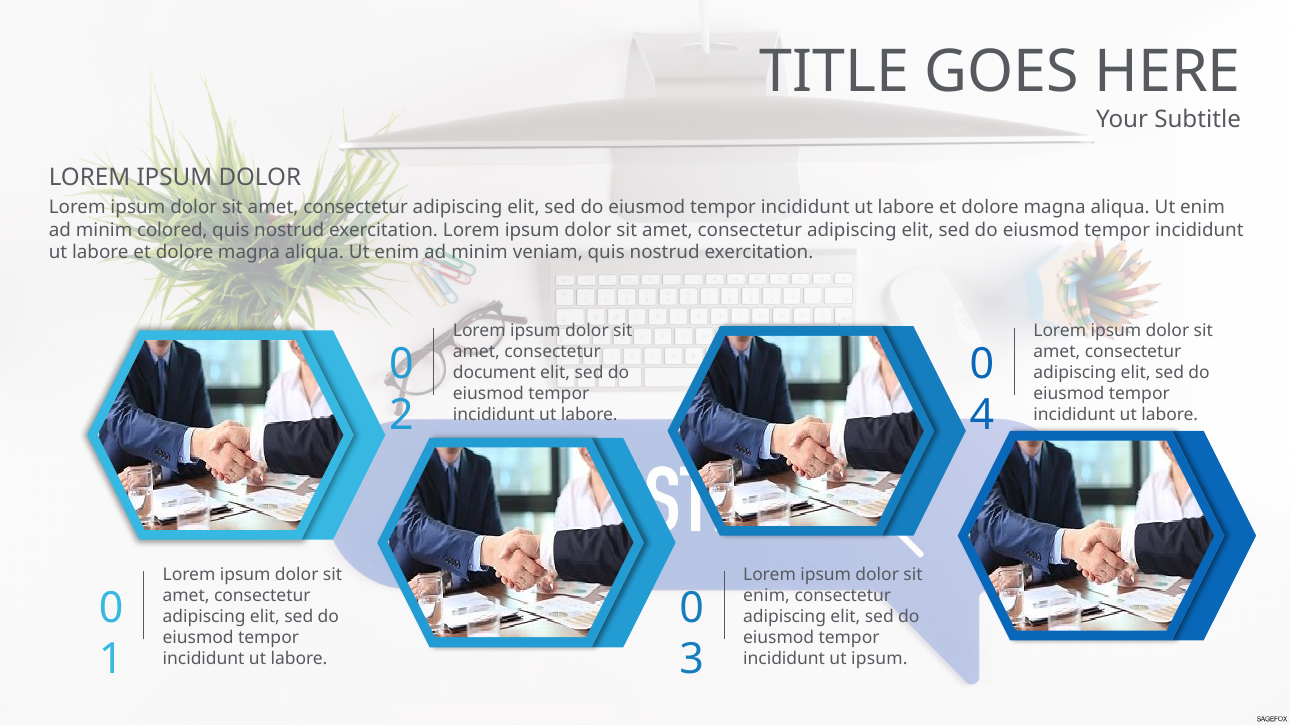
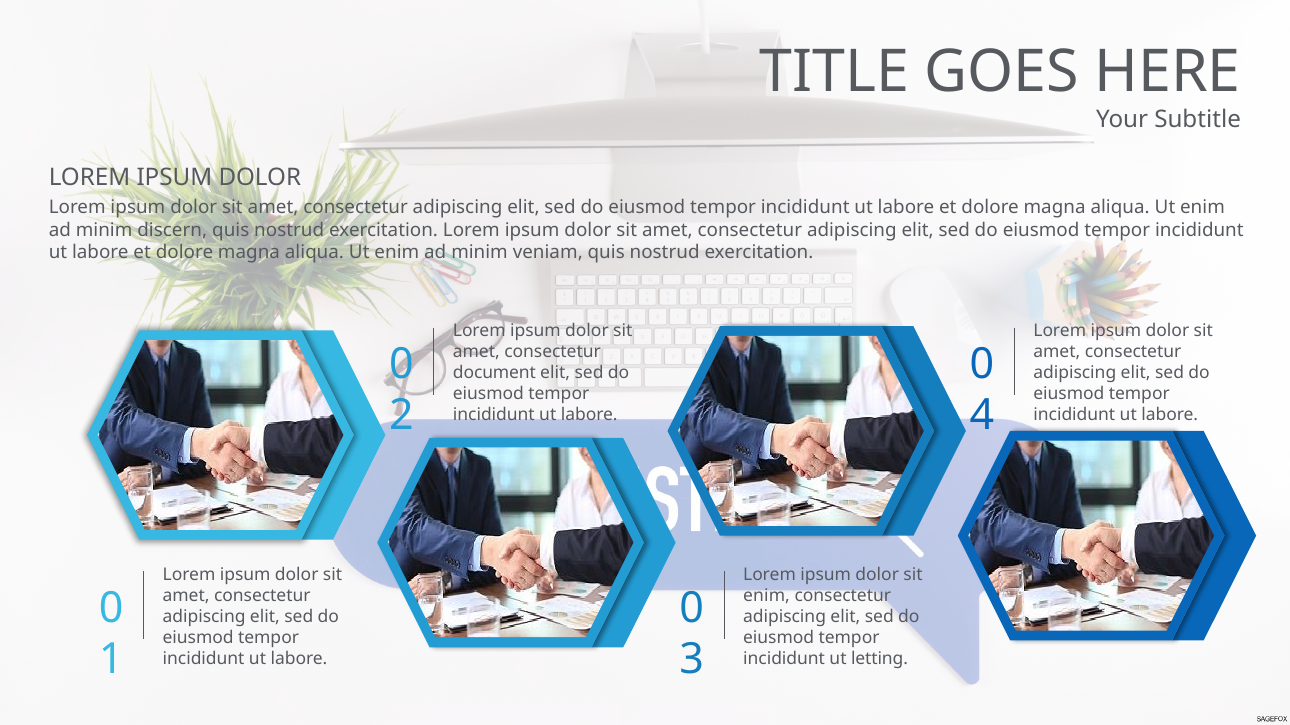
colored: colored -> discern
ut ipsum: ipsum -> letting
